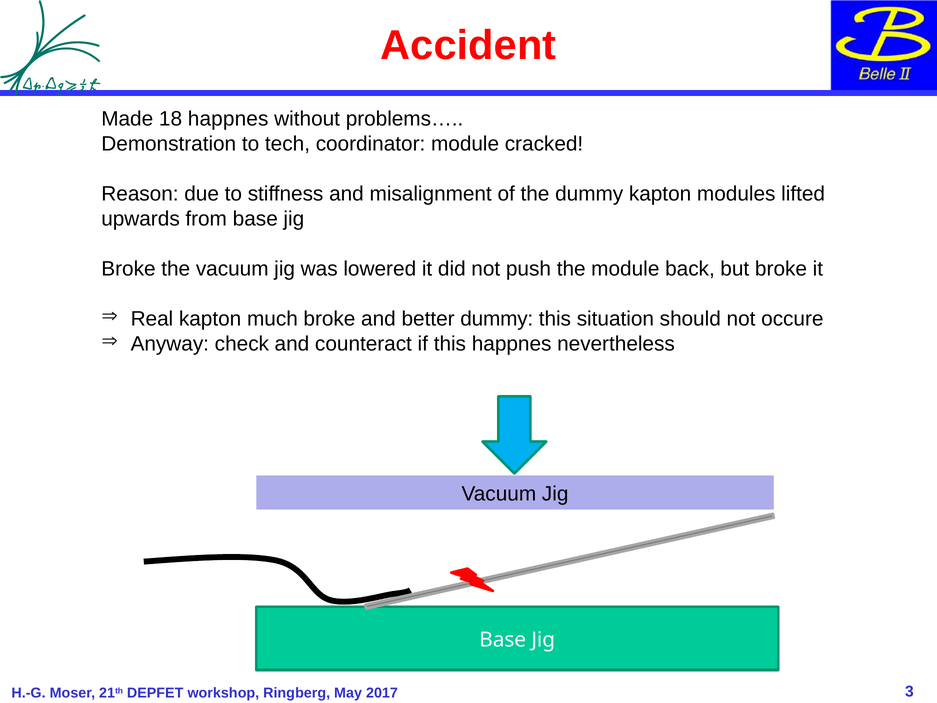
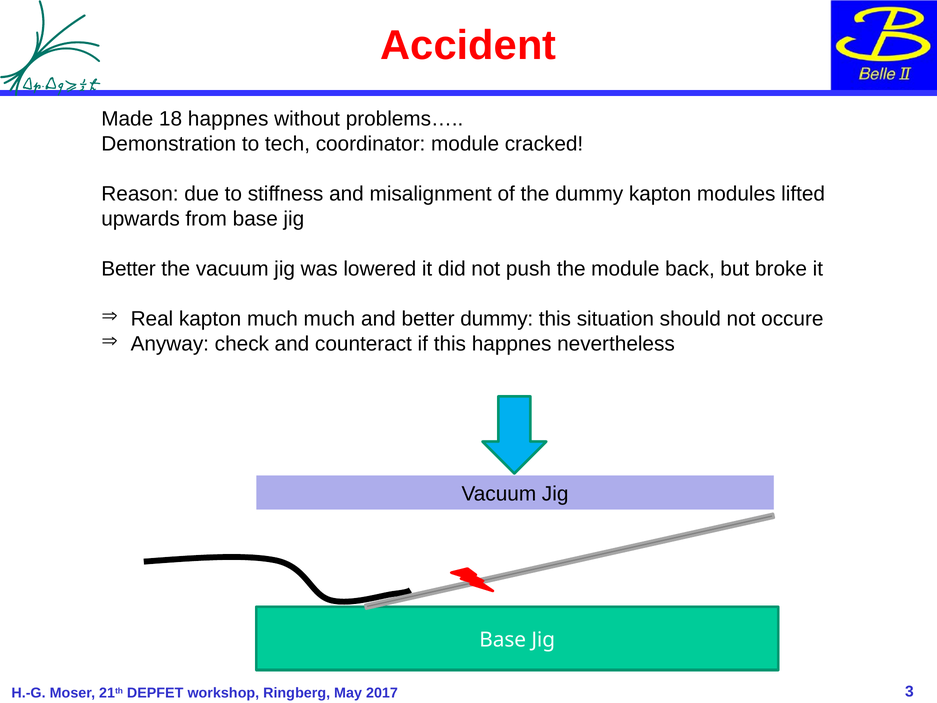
Broke at (128, 269): Broke -> Better
much broke: broke -> much
